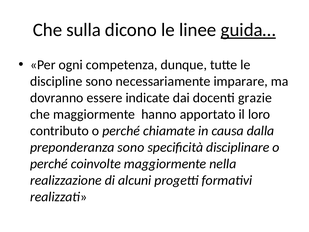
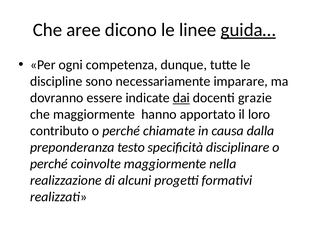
sulla: sulla -> aree
dai underline: none -> present
preponderanza sono: sono -> testo
